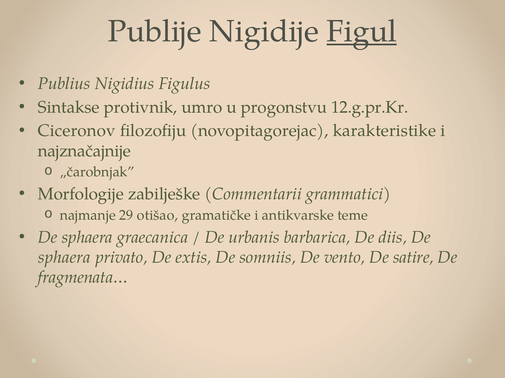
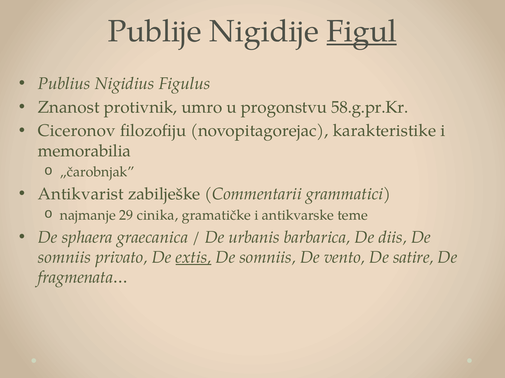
Sintakse: Sintakse -> Znanost
12.g.pr.Kr: 12.g.pr.Kr -> 58.g.pr.Kr
najznačajnije: najznačajnije -> memorabilia
Morfologije: Morfologije -> Antikvarist
otišao: otišao -> cinika
sphaera at (64, 258): sphaera -> somniis
extis underline: none -> present
